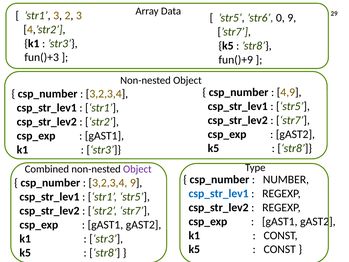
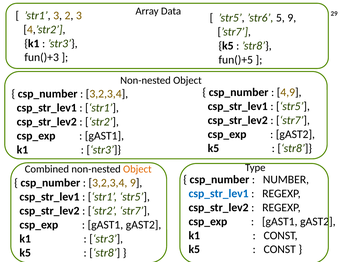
0: 0 -> 5
fun()+9: fun()+9 -> fun()+5
Object at (137, 169) colour: purple -> orange
